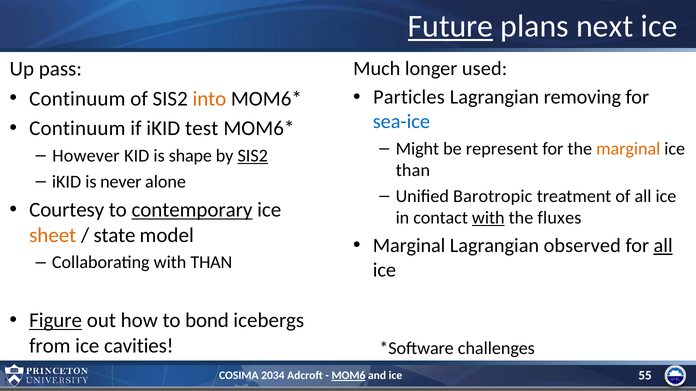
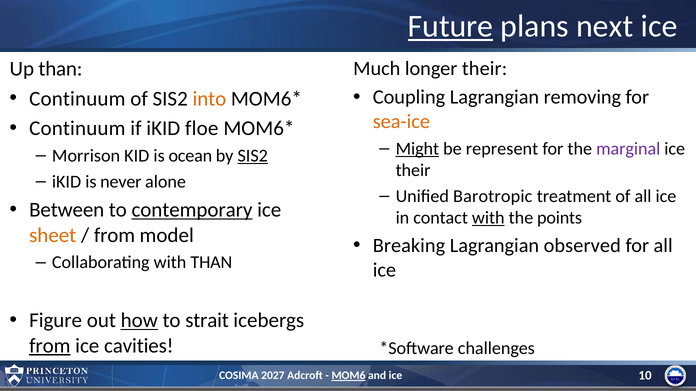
longer used: used -> their
Up pass: pass -> than
Particles: Particles -> Coupling
sea-ice colour: blue -> orange
test: test -> floe
Might underline: none -> present
marginal at (628, 149) colour: orange -> purple
However: However -> Morrison
shape: shape -> ocean
than at (413, 171): than -> their
Courtesy: Courtesy -> Between
fluxes: fluxes -> points
state at (115, 235): state -> from
Marginal at (409, 246): Marginal -> Breaking
all at (663, 246) underline: present -> none
Figure underline: present -> none
how underline: none -> present
bond: bond -> strait
from at (50, 346) underline: none -> present
2034: 2034 -> 2027
55: 55 -> 10
